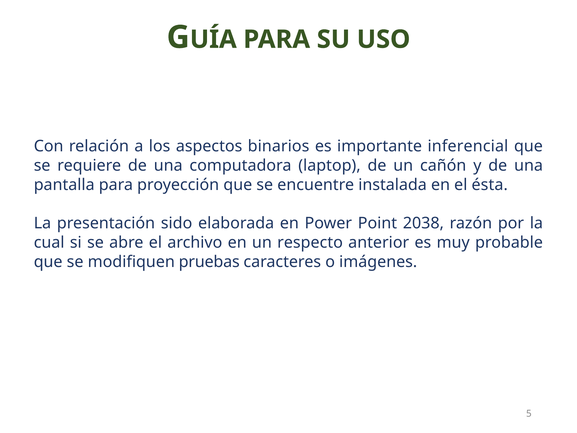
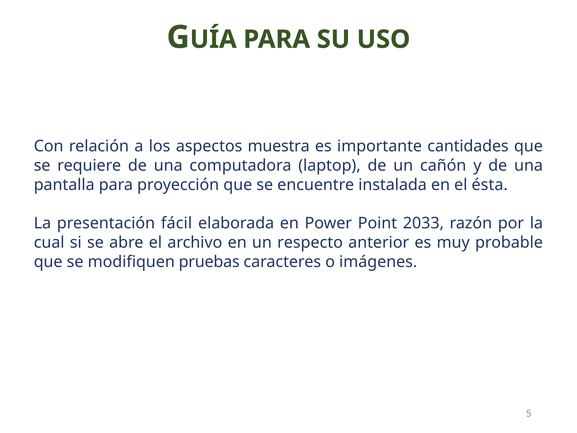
binarios: binarios -> muestra
inferencial: inferencial -> cantidades
sido: sido -> fácil
2038: 2038 -> 2033
